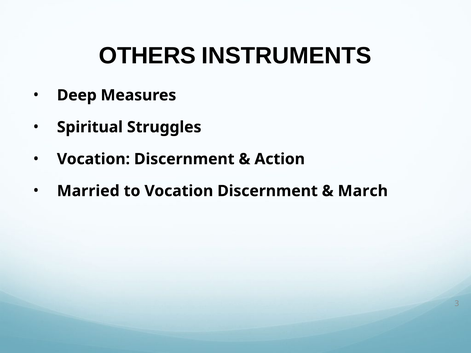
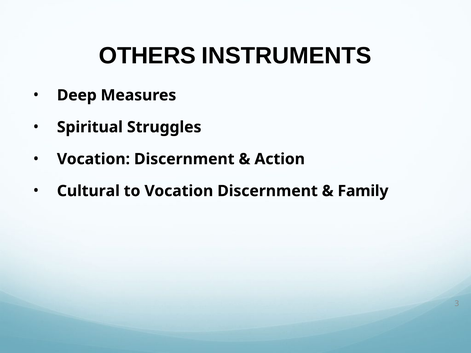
Married: Married -> Cultural
March: March -> Family
